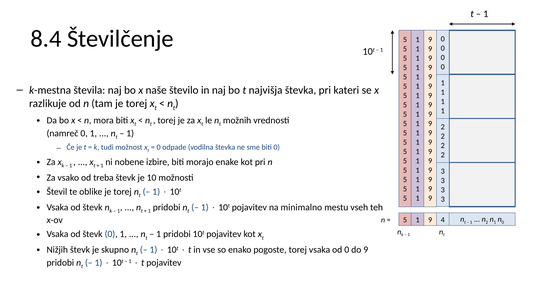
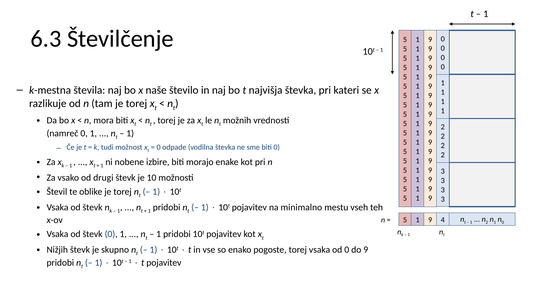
8.4: 8.4 -> 6.3
treba: treba -> drugi
